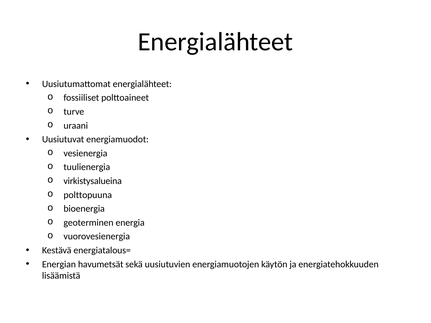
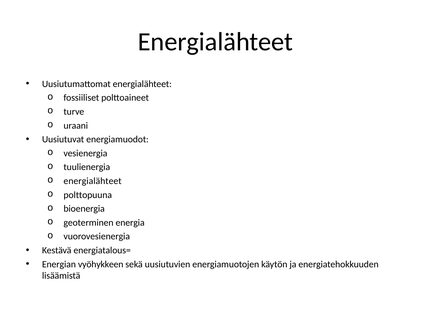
virkistysalueina at (93, 181): virkistysalueina -> energialähteet
havumetsät: havumetsät -> vyöhykkeen
